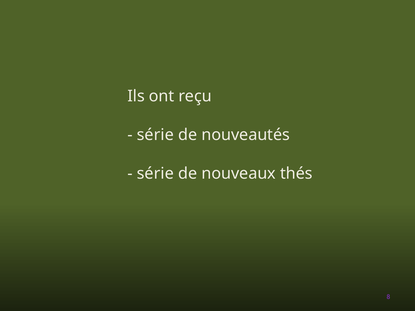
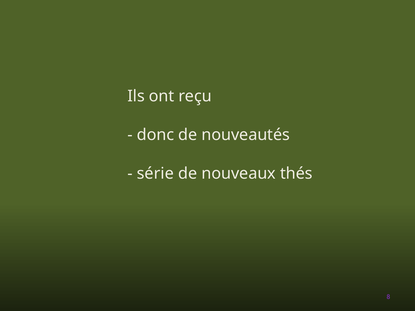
série at (155, 135): série -> donc
